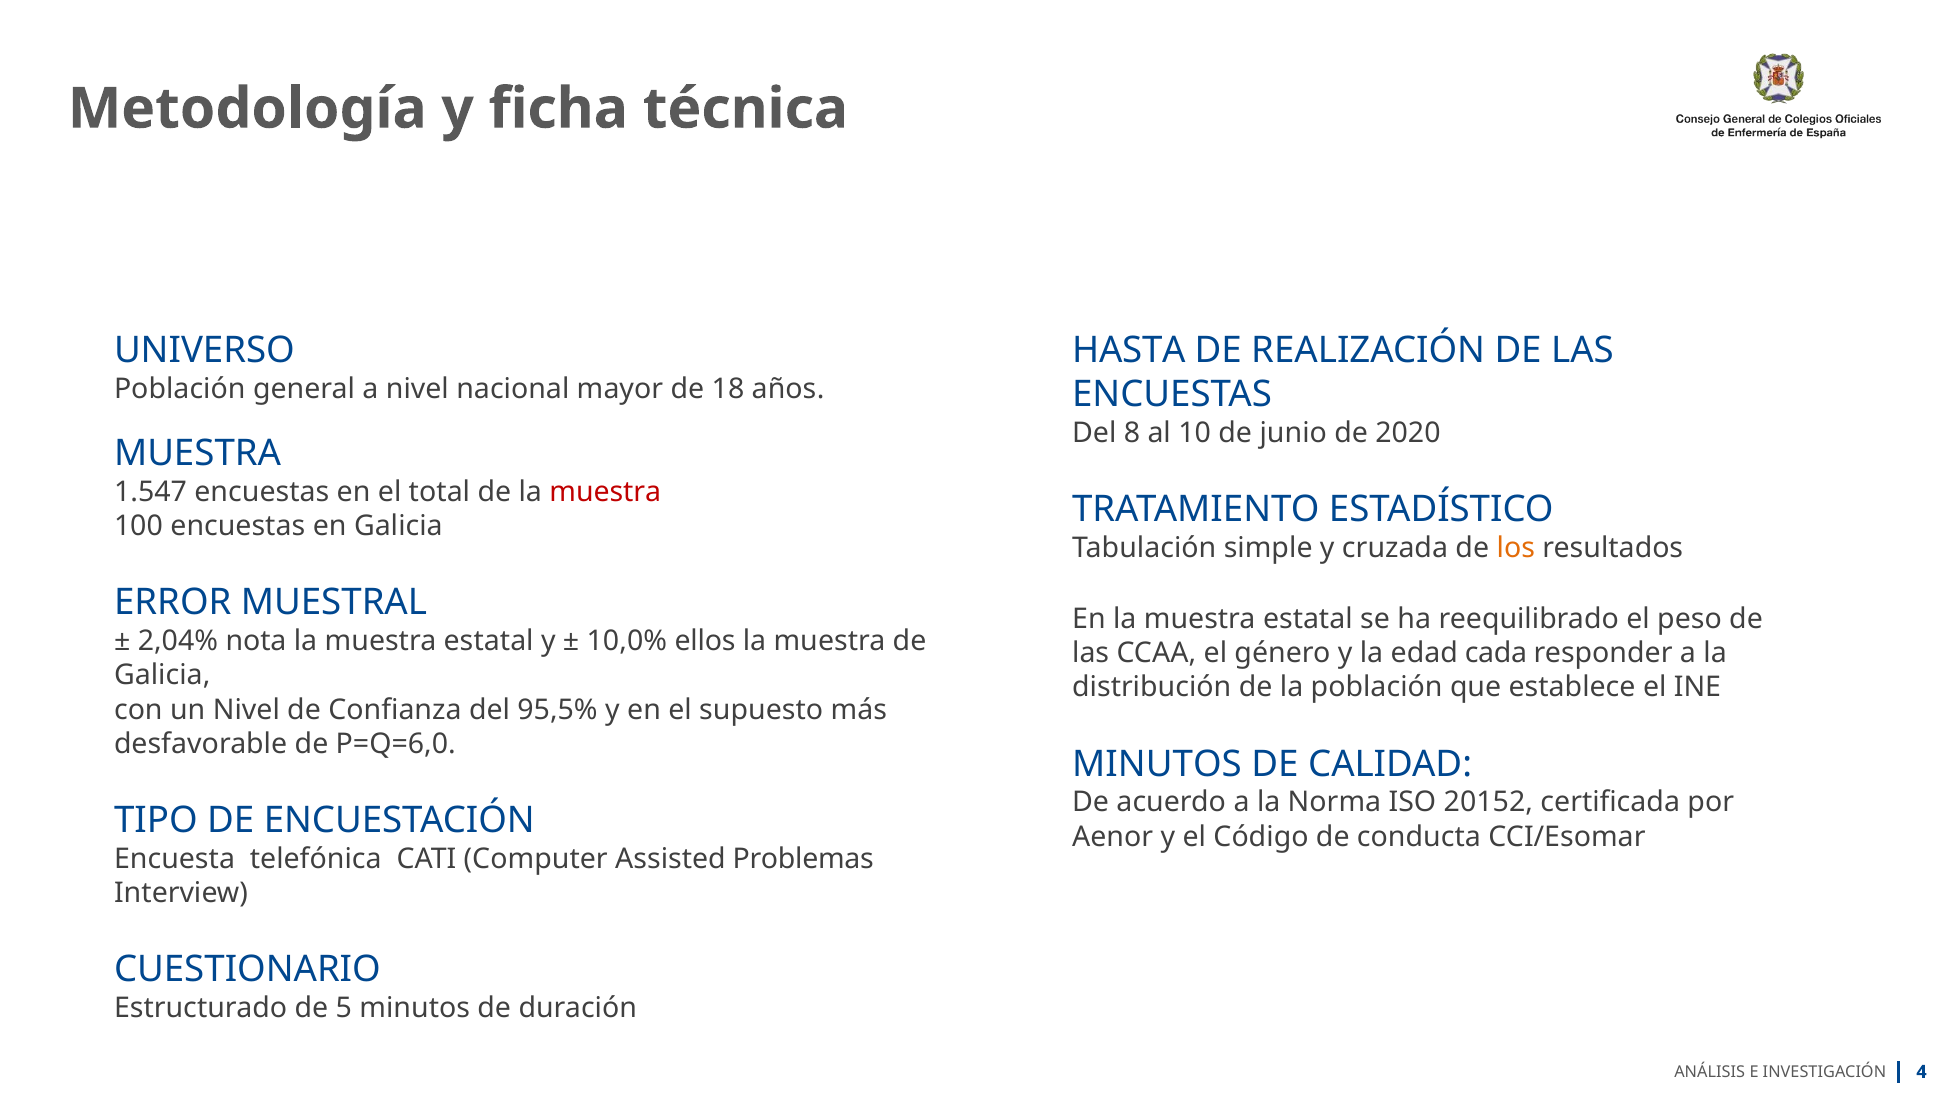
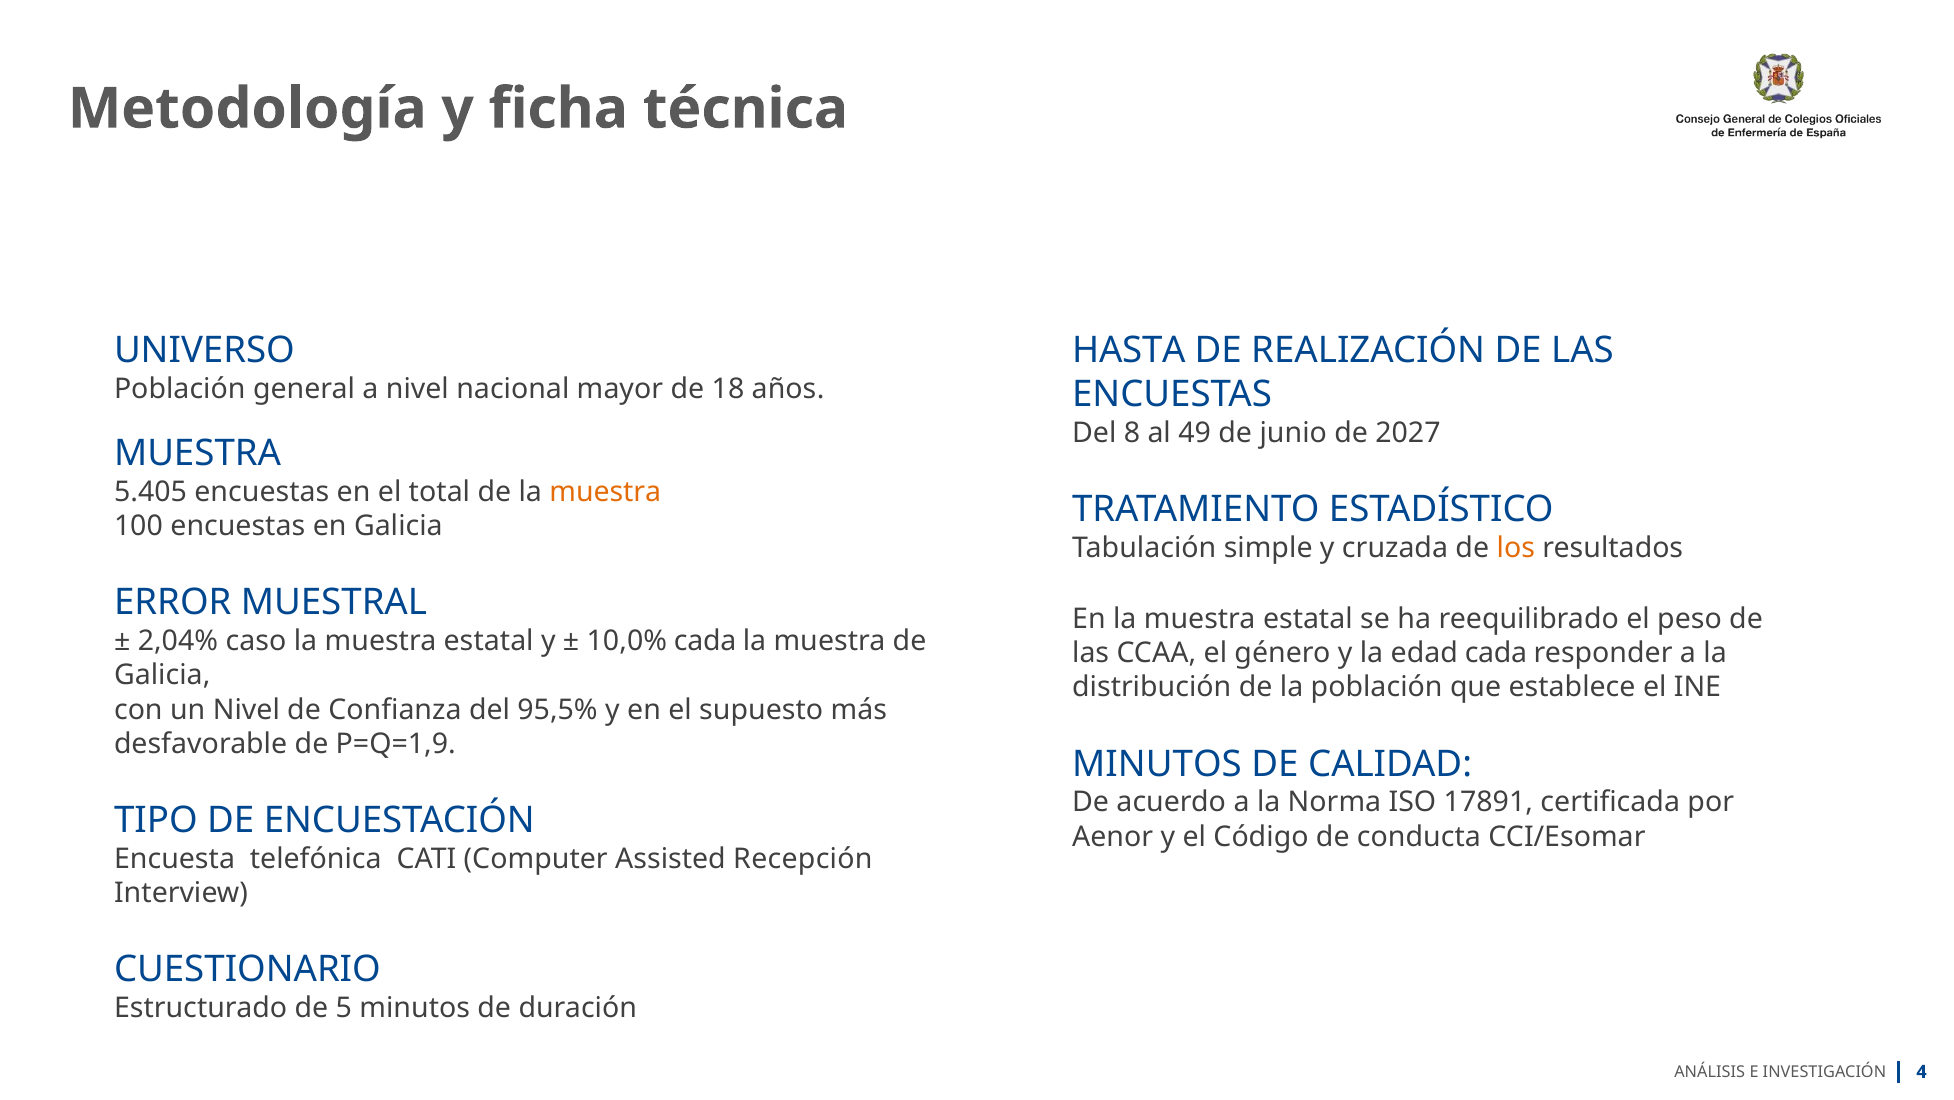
10: 10 -> 49
2020: 2020 -> 2027
1.547: 1.547 -> 5.405
muestra at (605, 492) colour: red -> orange
nota: nota -> caso
10,0% ellos: ellos -> cada
P=Q=6,0: P=Q=6,0 -> P=Q=1,9
20152: 20152 -> 17891
Problemas: Problemas -> Recepción
